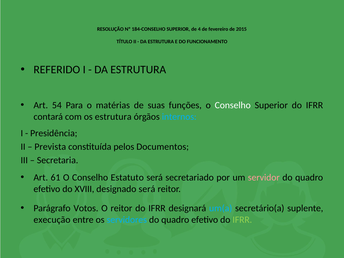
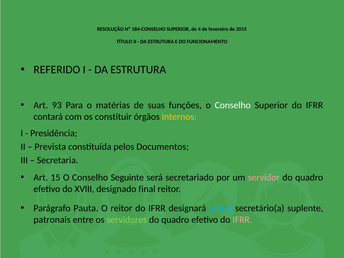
54: 54 -> 93
os estrutura: estrutura -> constituir
internos colour: light blue -> yellow
61: 61 -> 15
Estatuto: Estatuto -> Seguinte
designado será: será -> final
Votos: Votos -> Pauta
execução: execução -> patronais
servidores colour: light blue -> light green
IFRR at (242, 220) colour: light green -> pink
